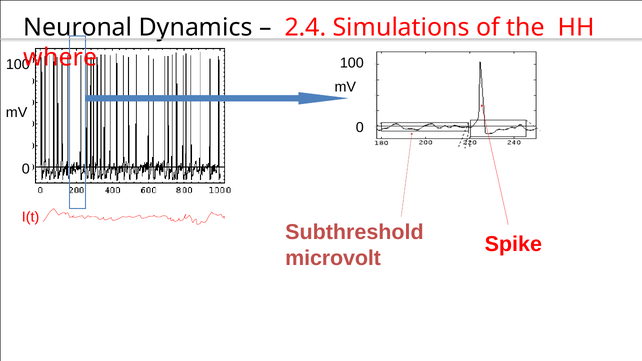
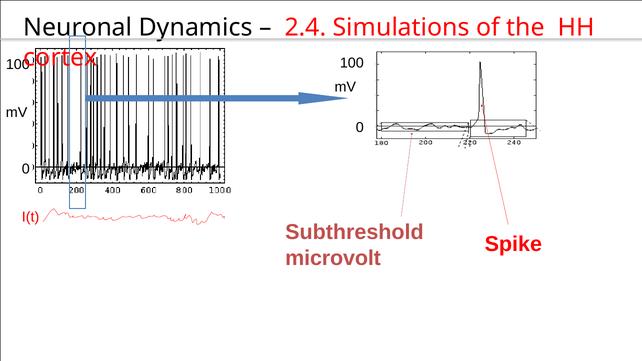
where: where -> cortex
